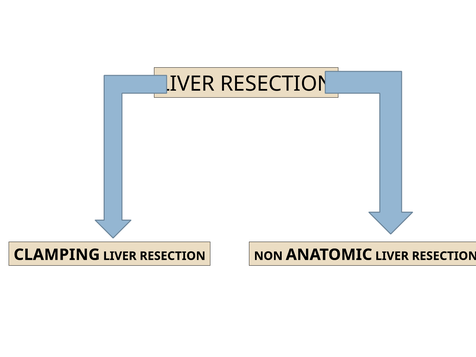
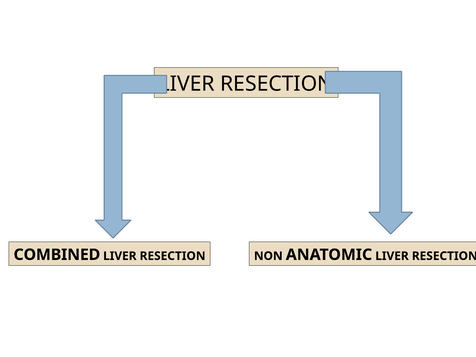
CLAMPING: CLAMPING -> COMBINED
